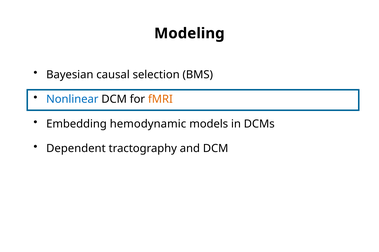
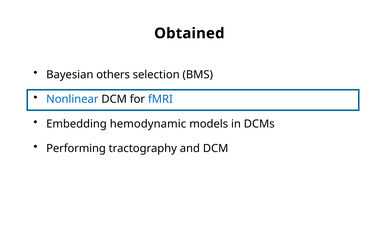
Modeling: Modeling -> Obtained
causal: causal -> others
fMRI colour: orange -> blue
Dependent: Dependent -> Performing
